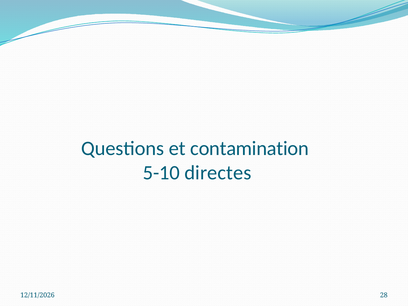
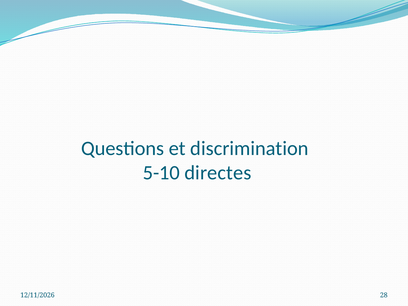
contamination: contamination -> discrimination
